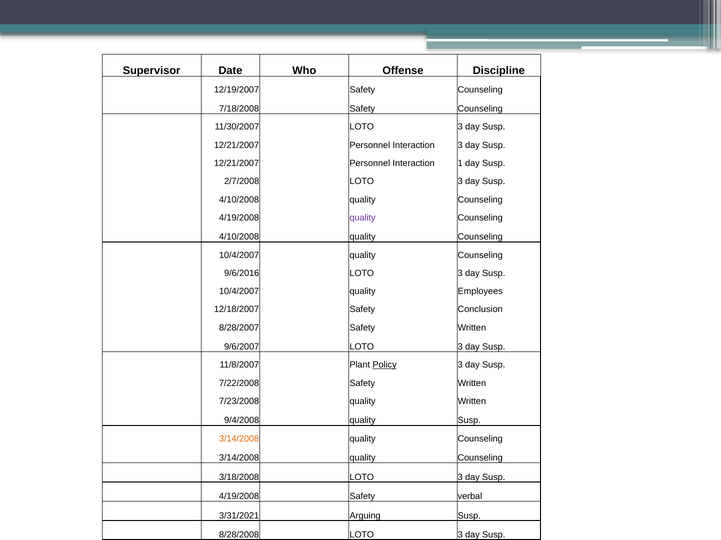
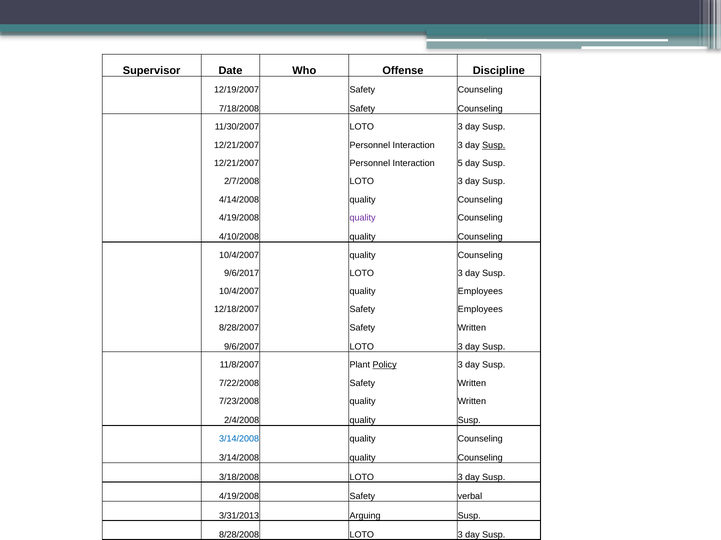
Susp at (494, 145) underline: none -> present
1: 1 -> 5
4/10/2008 at (239, 200): 4/10/2008 -> 4/14/2008
9/6/2016: 9/6/2016 -> 9/6/2017
Safety Conclusion: Conclusion -> Employees
9/4/2008: 9/4/2008 -> 2/4/2008
3/14/2008 at (239, 439) colour: orange -> blue
3/31/2021: 3/31/2021 -> 3/31/2013
